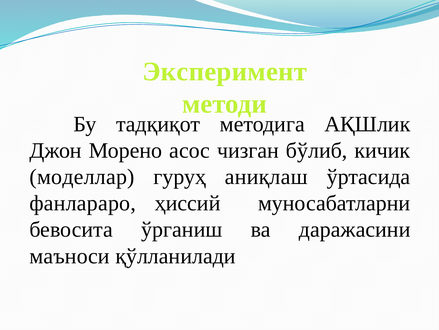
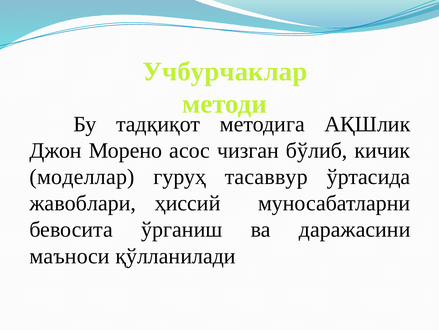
Эксперимент: Эксперимент -> Учбурчаклар
аниқлаш: аниқлаш -> тасаввур
фанлараро: фанлараро -> жавоблари
